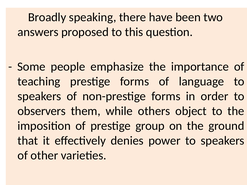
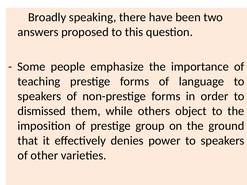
observers: observers -> dismissed
